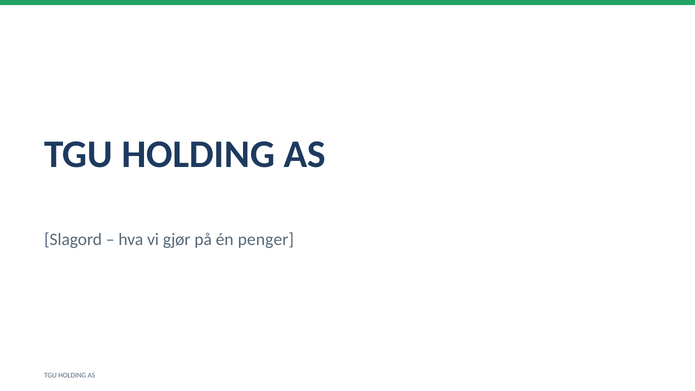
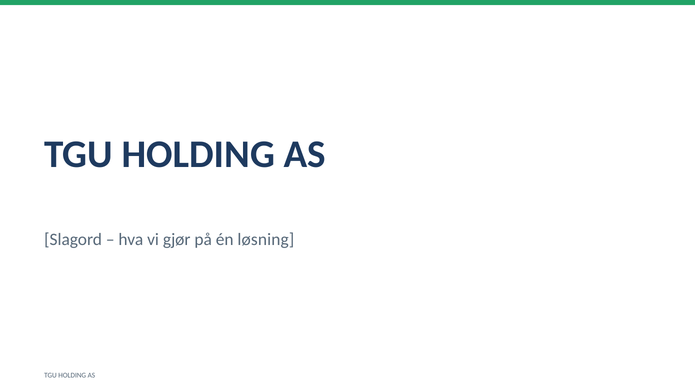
penger: penger -> løsning
